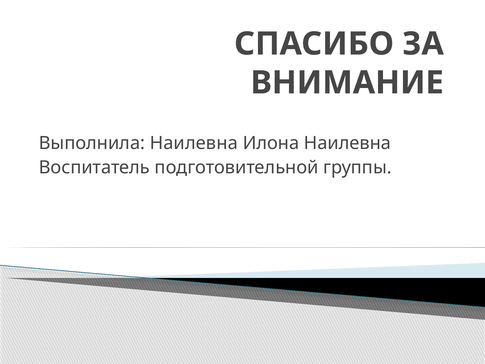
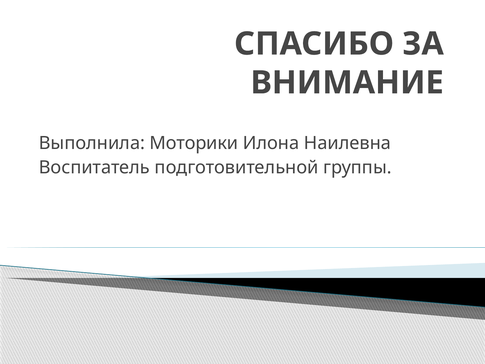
Выполнила Наилевна: Наилевна -> Моторики
